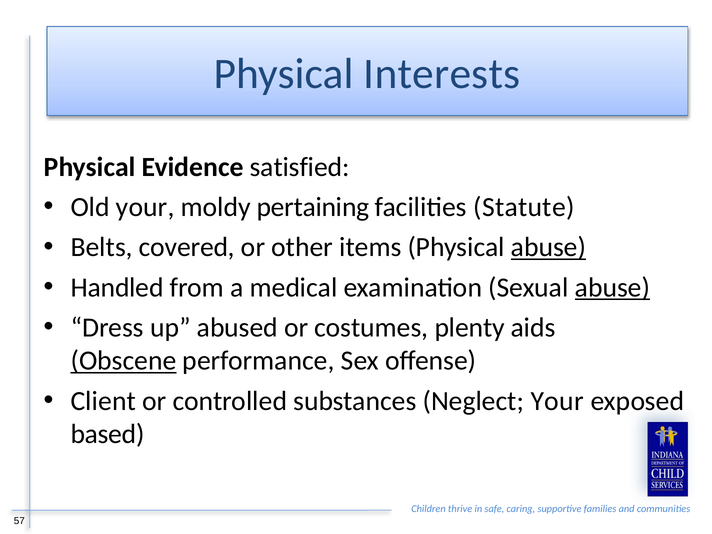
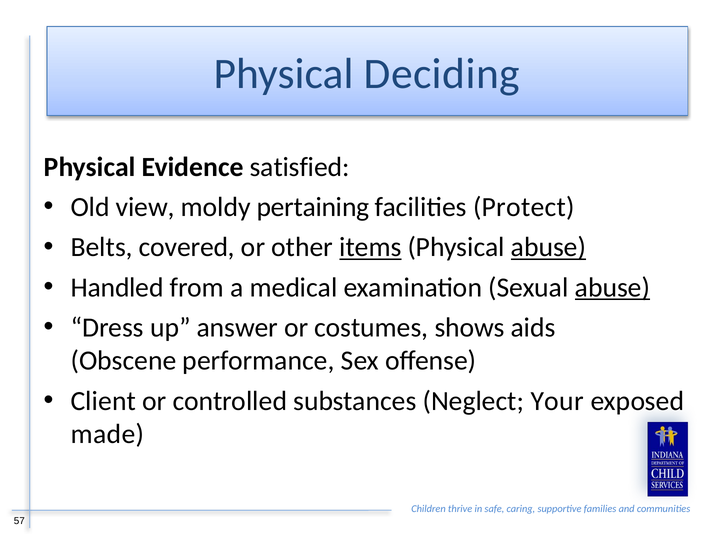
Interests: Interests -> Deciding
Old your: your -> view
Statute: Statute -> Protect
items underline: none -> present
abused: abused -> answer
plenty: plenty -> shows
Obscene underline: present -> none
based: based -> made
